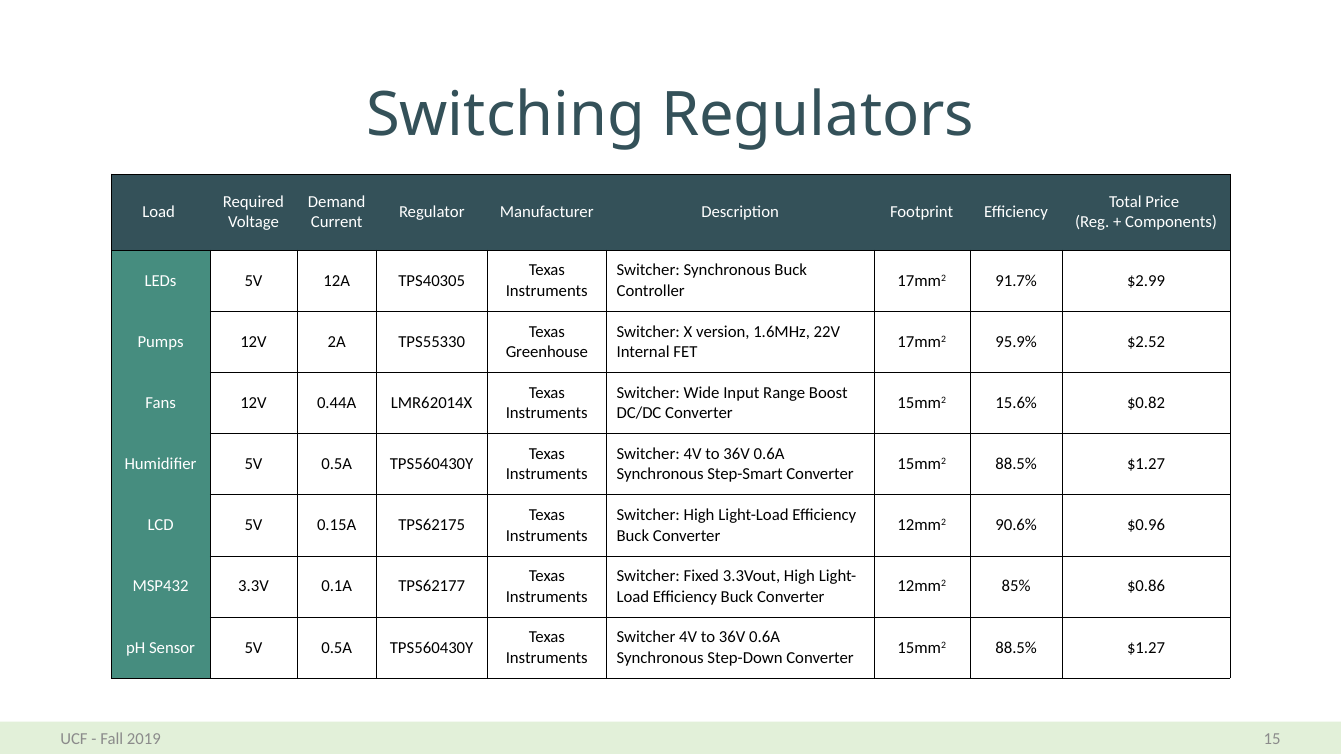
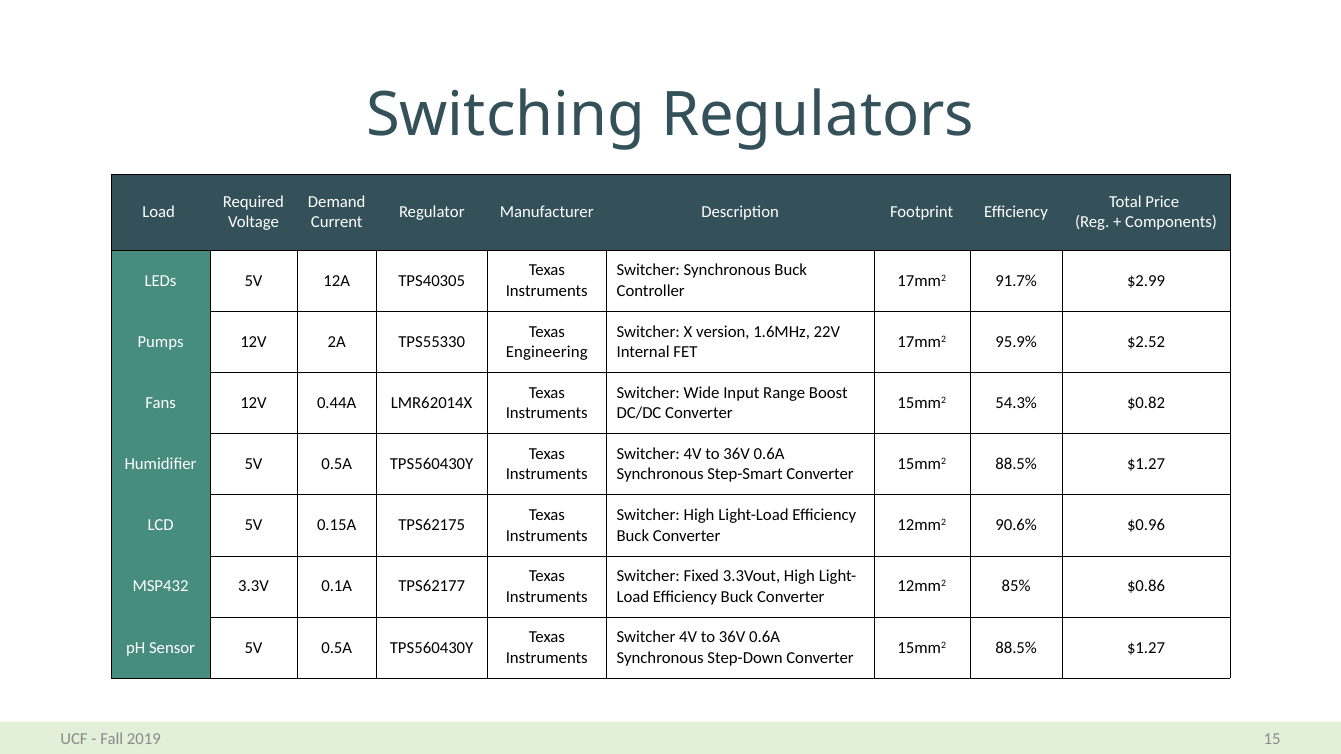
Greenhouse: Greenhouse -> Engineering
15.6%: 15.6% -> 54.3%
